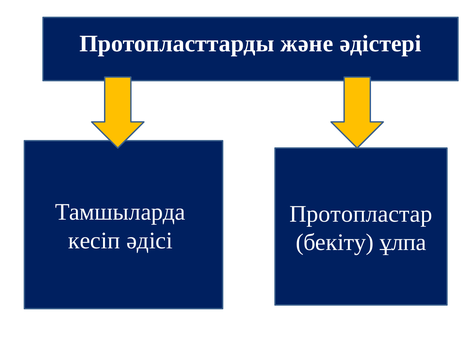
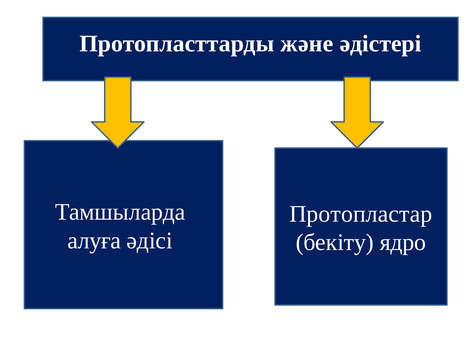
кесіп: кесіп -> алуға
ұлпа: ұлпа -> ядро
